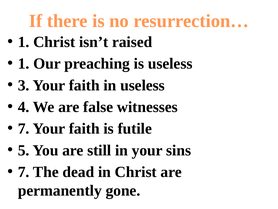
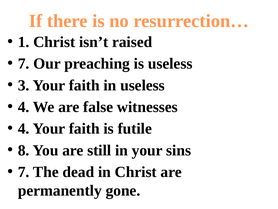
1 at (24, 63): 1 -> 7
7 at (24, 128): 7 -> 4
5: 5 -> 8
